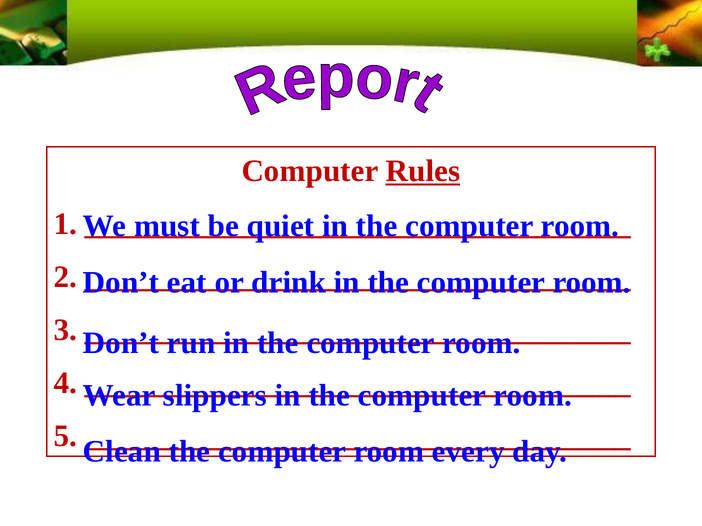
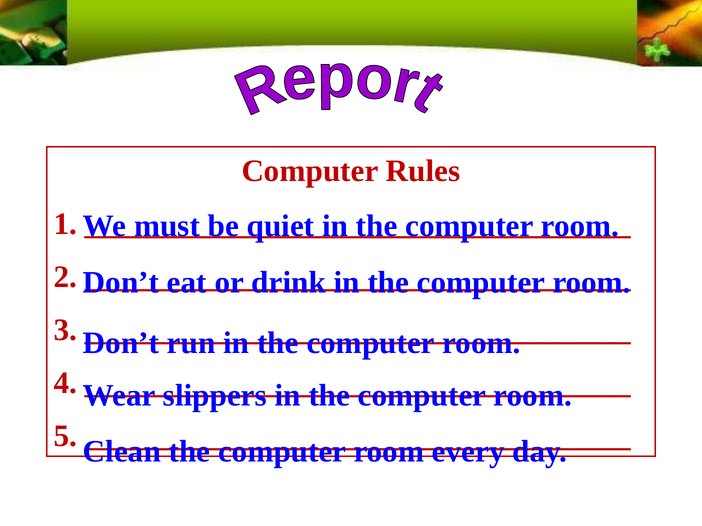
Rules underline: present -> none
